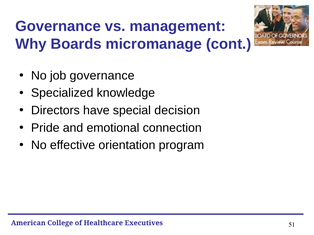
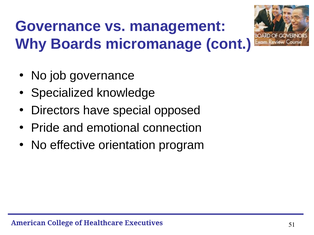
decision: decision -> opposed
